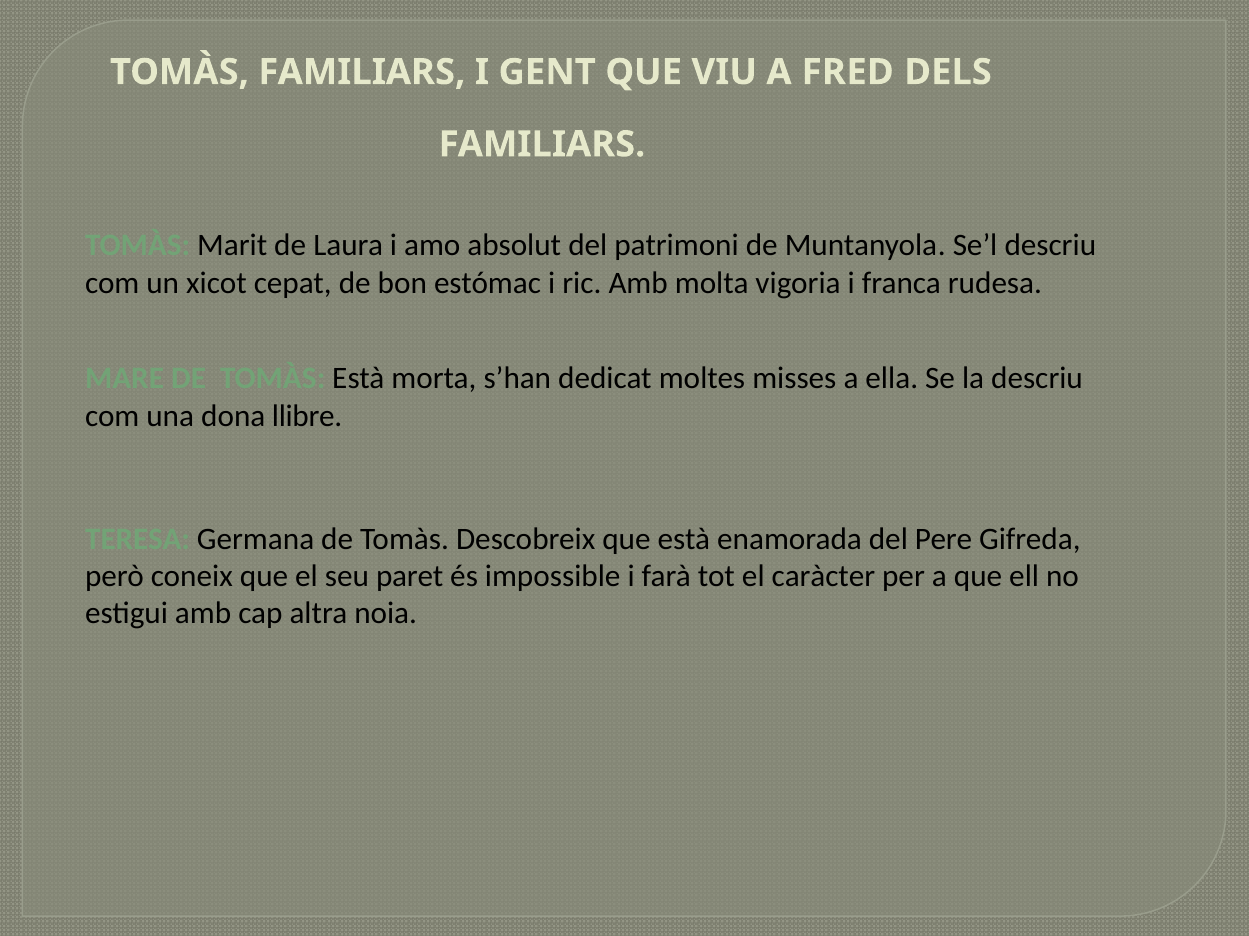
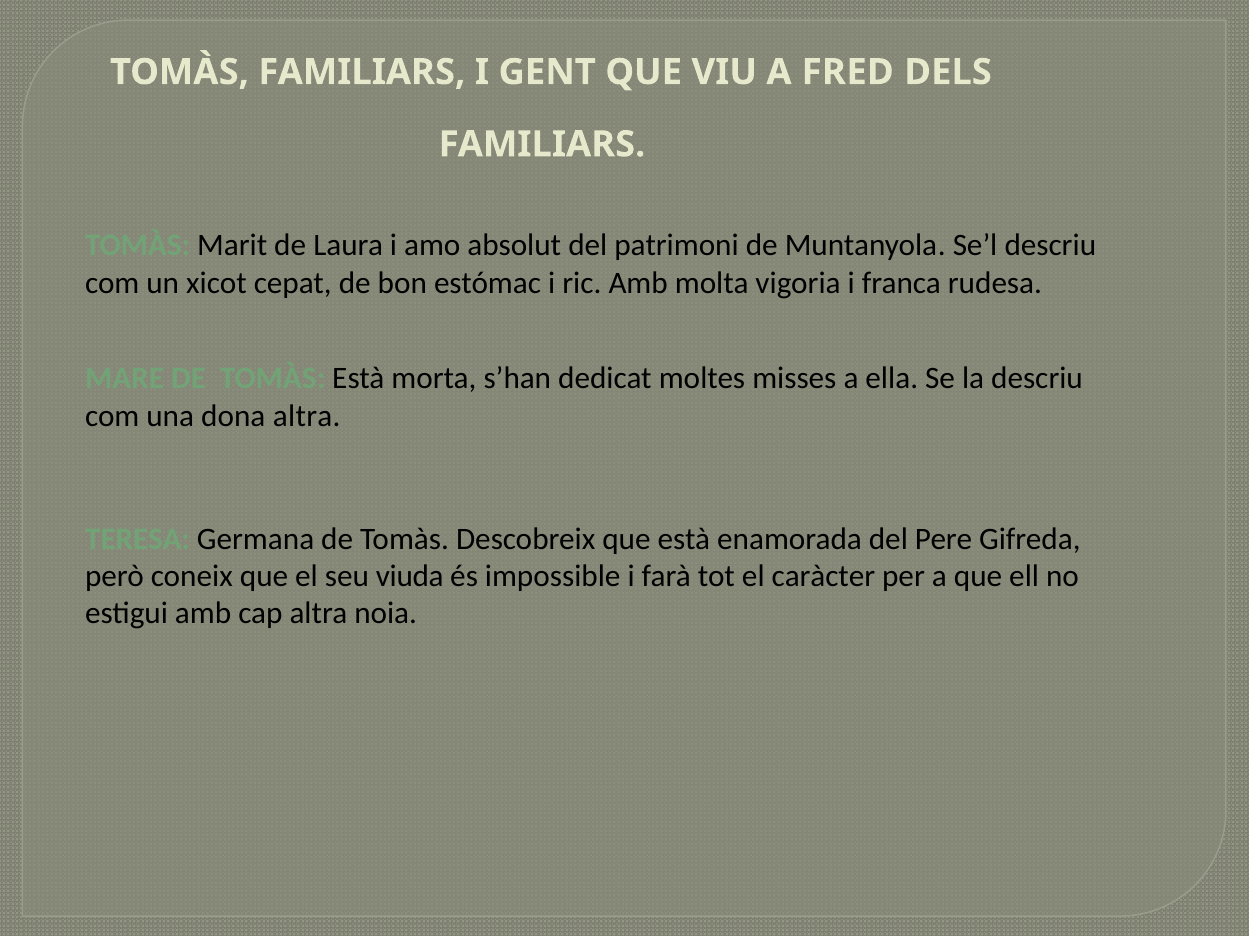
dona llibre: llibre -> altra
paret: paret -> viuda
